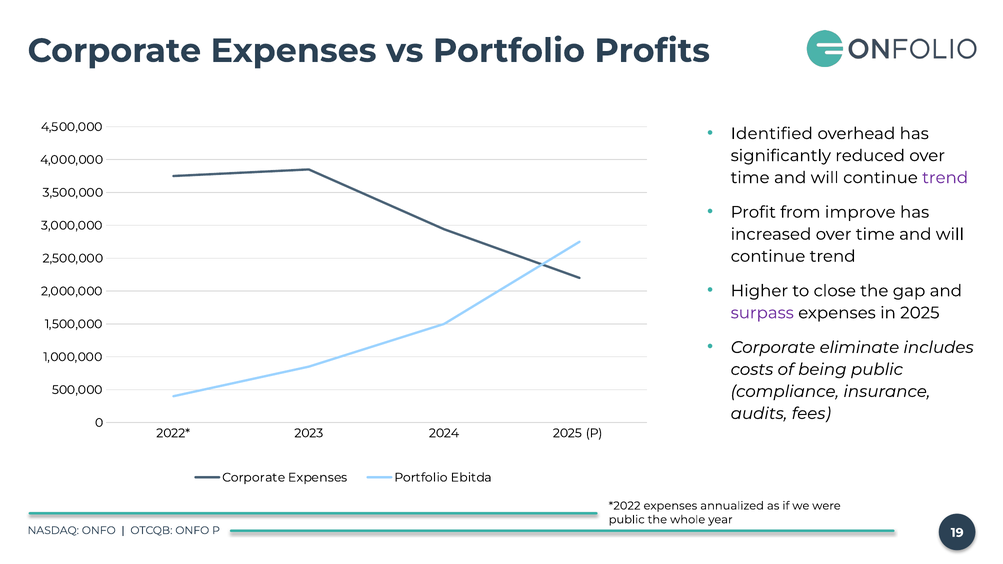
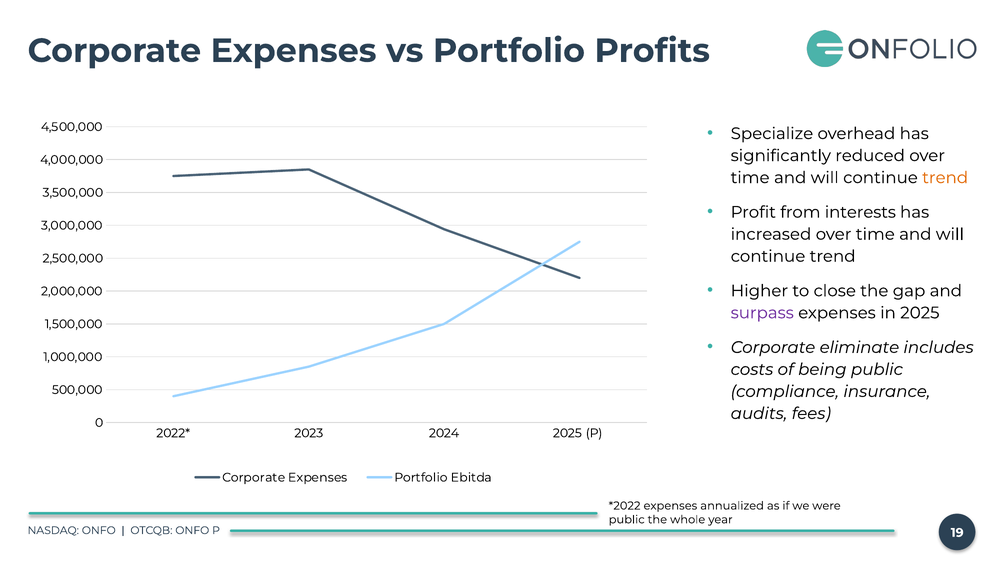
Identified: Identified -> Specialize
trend at (945, 178) colour: purple -> orange
improve: improve -> interests
